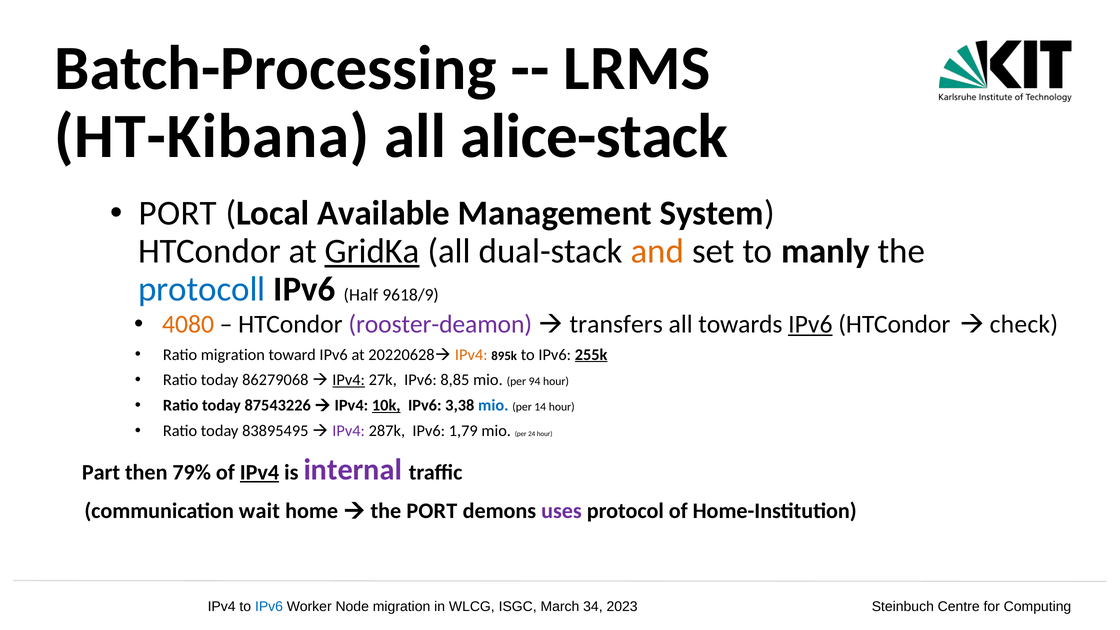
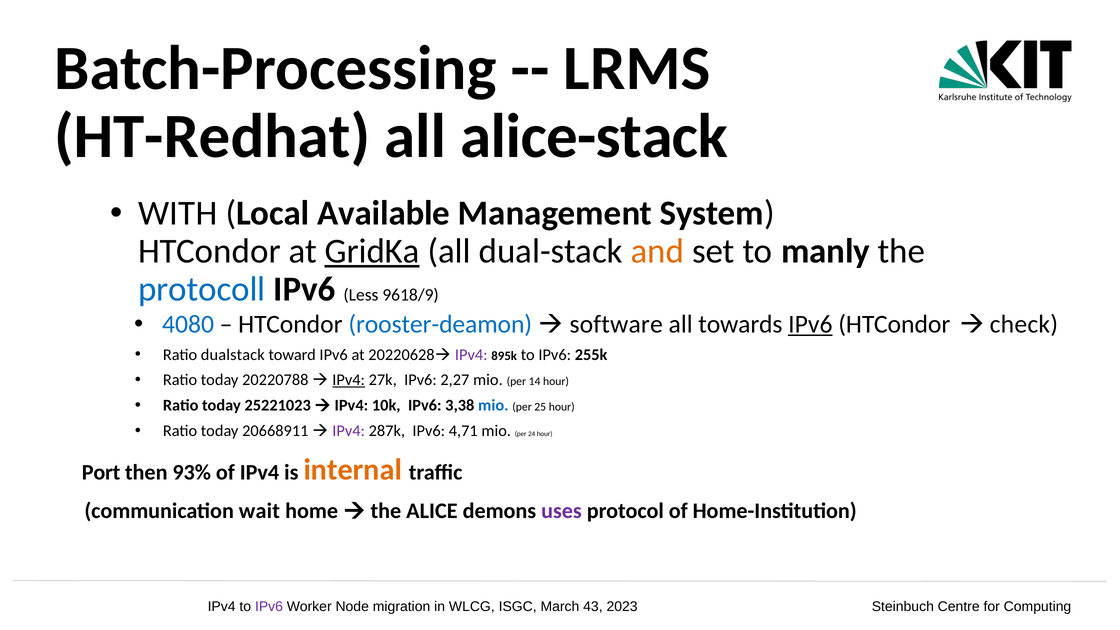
HT-Kibana: HT-Kibana -> HT-Redhat
PORT at (178, 213): PORT -> WITH
Half: Half -> Less
4080 colour: orange -> blue
rooster-deamon colour: purple -> blue
transfers: transfers -> software
Ratio migration: migration -> dualstack
IPv4 at (471, 355) colour: orange -> purple
255k underline: present -> none
86279068: 86279068 -> 20220788
8,85: 8,85 -> 2,27
94: 94 -> 14
87543226: 87543226 -> 25221023
10k underline: present -> none
14: 14 -> 25
83895495: 83895495 -> 20668911
1,79: 1,79 -> 4,71
Part: Part -> Port
79%: 79% -> 93%
IPv4 at (259, 472) underline: present -> none
internal colour: purple -> orange
the PORT: PORT -> ALICE
IPv6 at (269, 607) colour: blue -> purple
34: 34 -> 43
